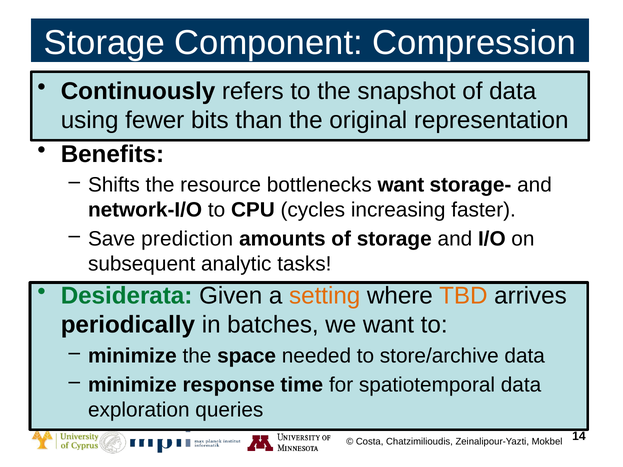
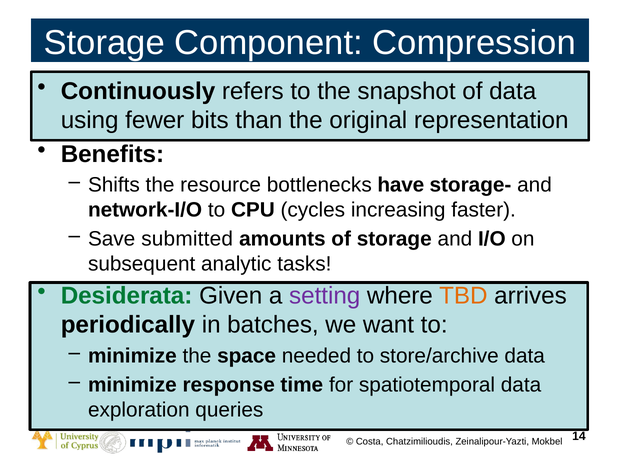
bottlenecks want: want -> have
prediction: prediction -> submitted
setting colour: orange -> purple
